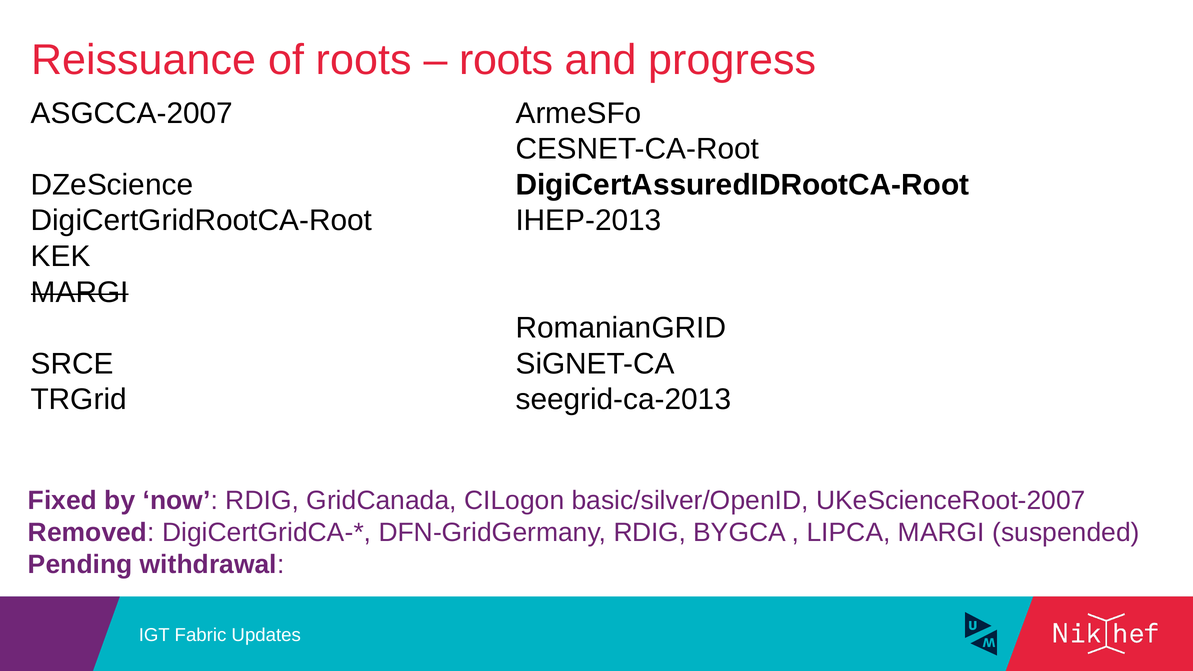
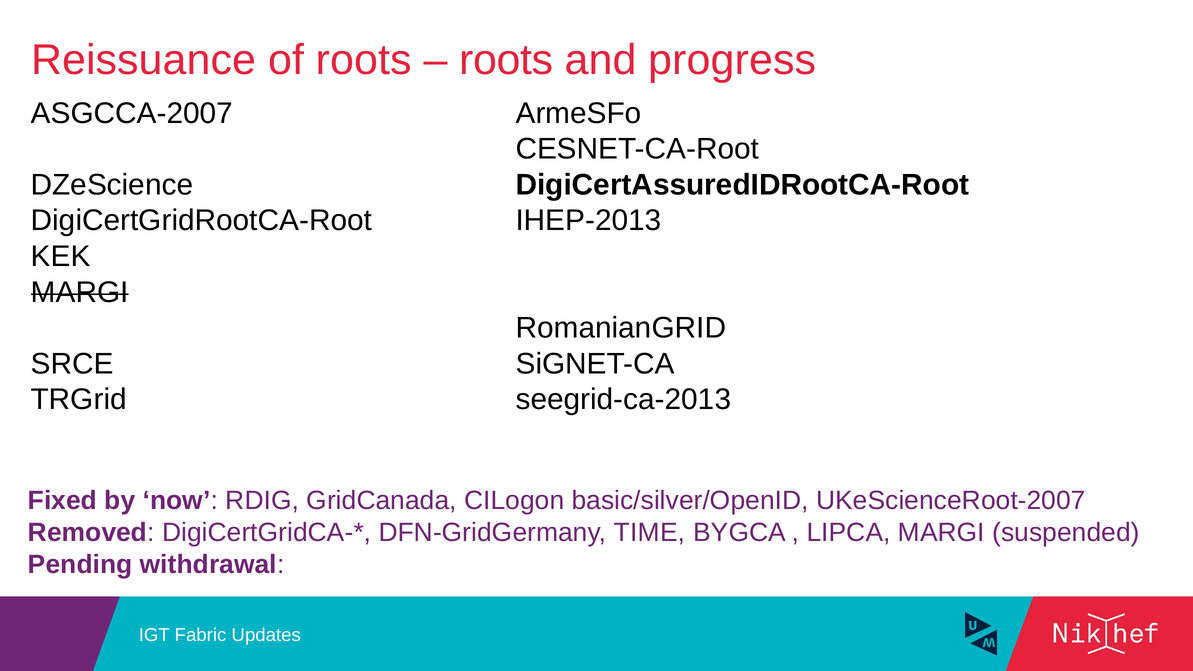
DFN-GridGermany RDIG: RDIG -> TIME
